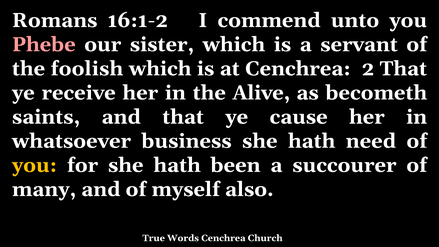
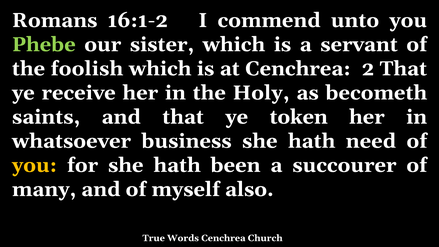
Phebe colour: pink -> light green
Alive: Alive -> Holy
cause: cause -> token
